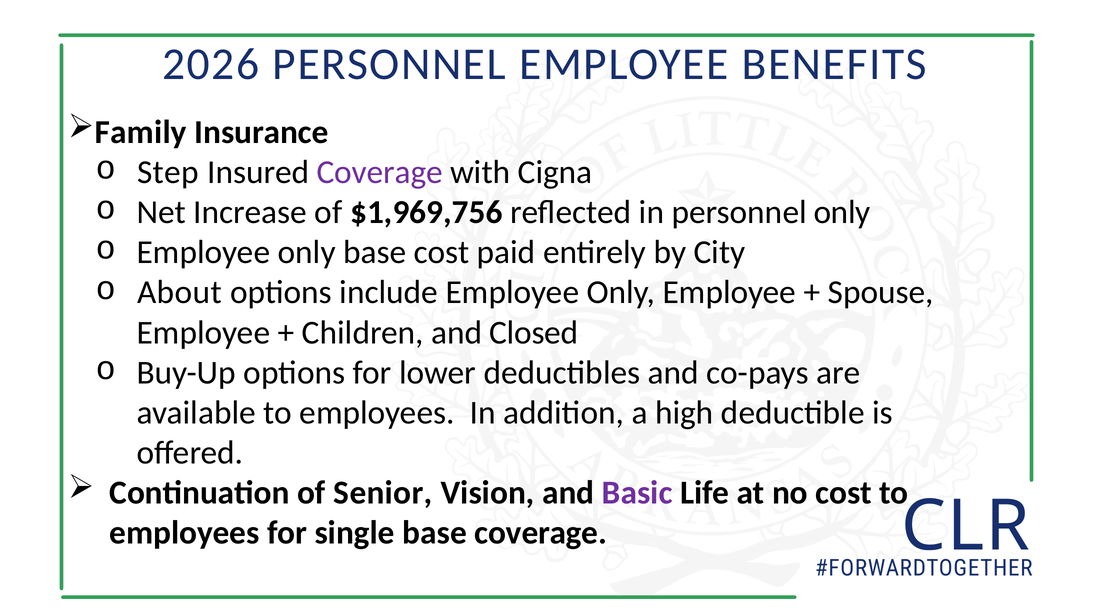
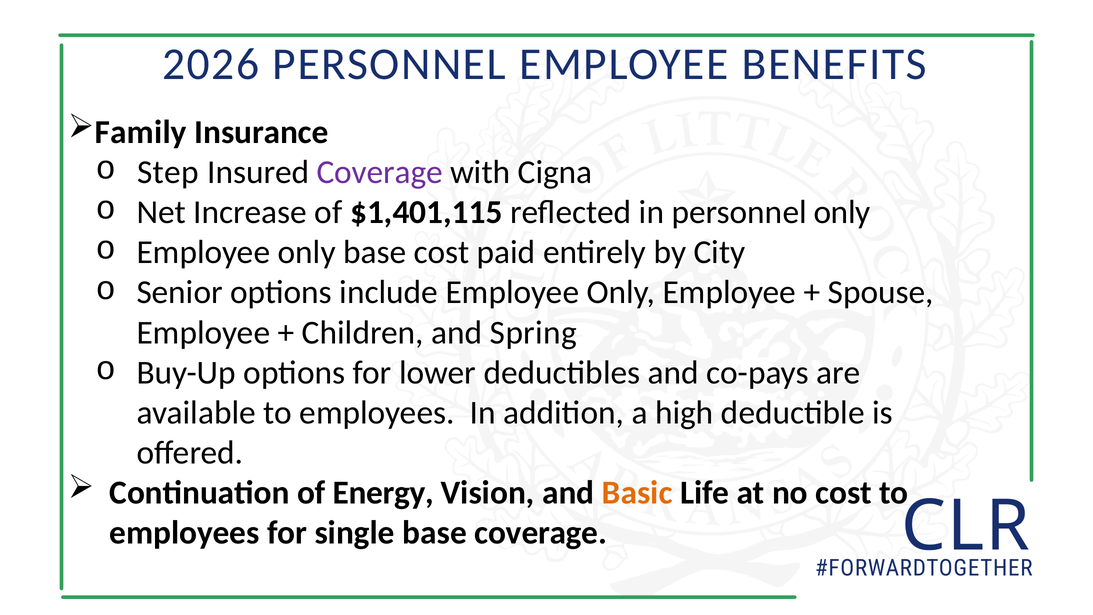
$1,969,756: $1,969,756 -> $1,401,115
About: About -> Senior
Closed: Closed -> Spring
Senior: Senior -> Energy
Basic colour: purple -> orange
